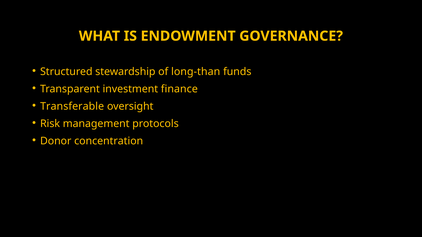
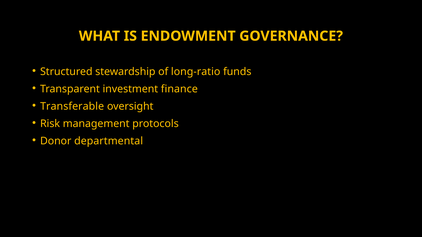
long-than: long-than -> long-ratio
concentration: concentration -> departmental
